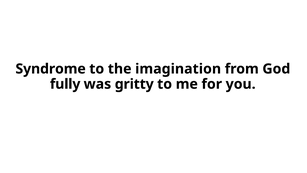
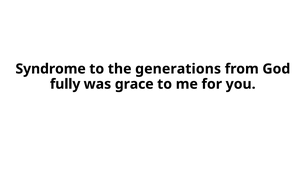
imagination: imagination -> generations
gritty: gritty -> grace
